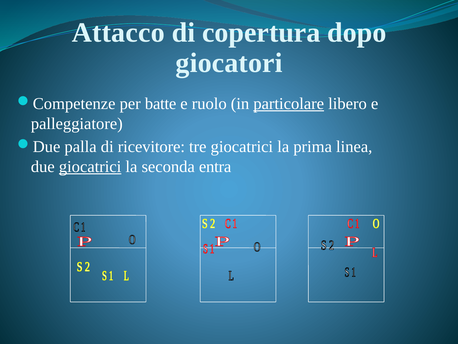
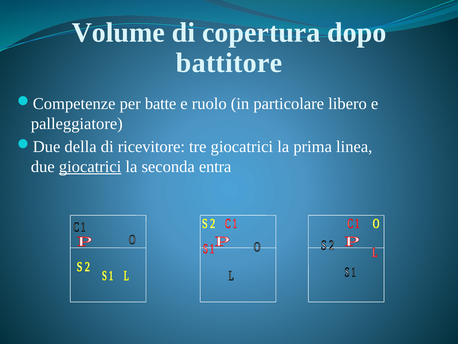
Attacco: Attacco -> Volume
giocatori: giocatori -> battitore
particolare underline: present -> none
palla: palla -> della
